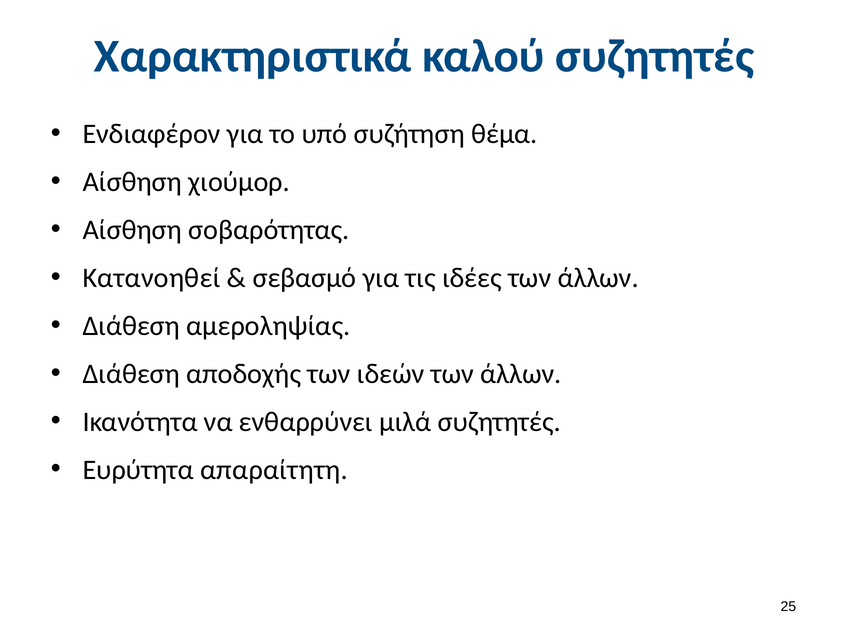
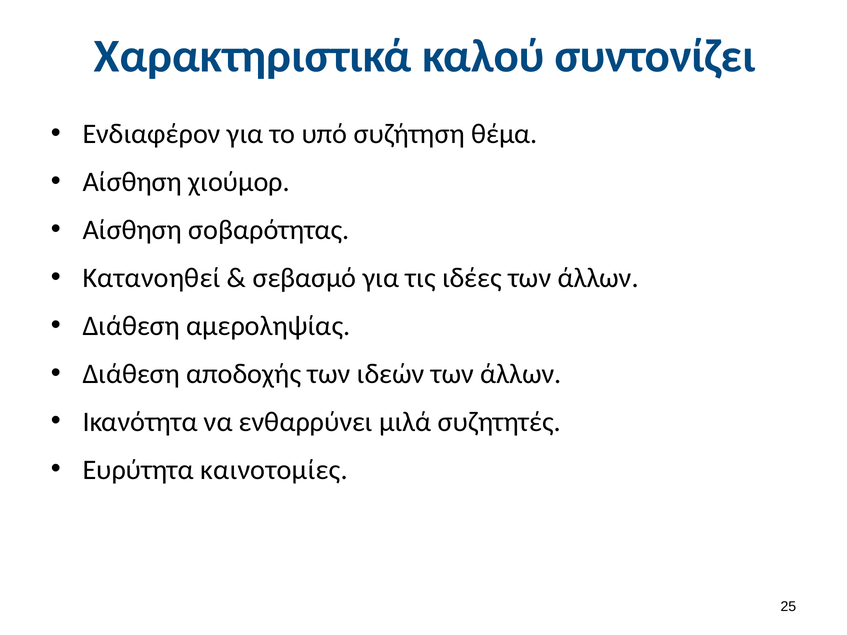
καλού συζητητές: συζητητές -> συντονίζει
απαραίτητη: απαραίτητη -> καινοτομίες
